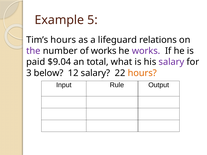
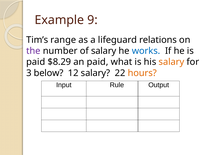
5: 5 -> 9
Tim’s hours: hours -> range
of works: works -> salary
works at (146, 51) colour: purple -> blue
$9.04: $9.04 -> $8.29
an total: total -> paid
salary at (171, 62) colour: purple -> orange
